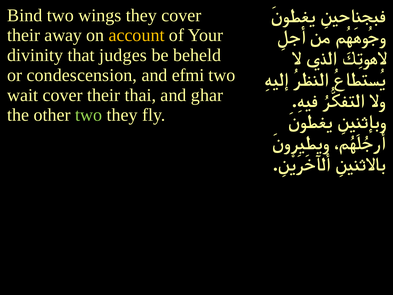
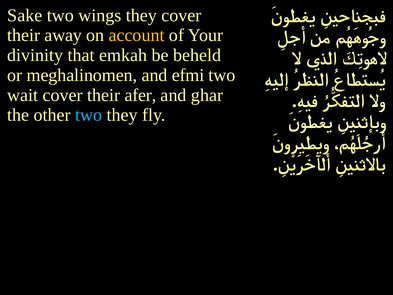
Bind: Bind -> Sake
judges: judges -> emkah
condescension: condescension -> meghalinomen
thai: thai -> afer
two at (89, 115) colour: light green -> light blue
